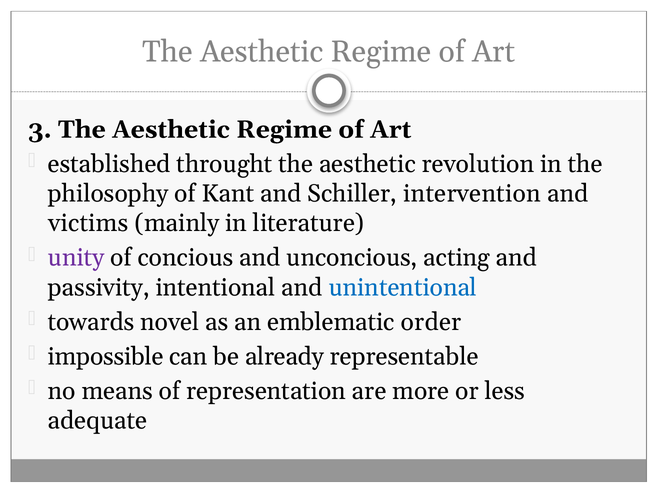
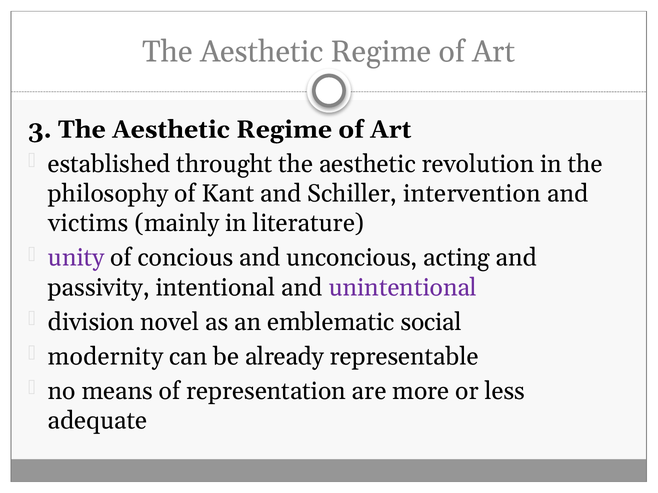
unintentional colour: blue -> purple
towards: towards -> division
order: order -> social
impossible: impossible -> modernity
